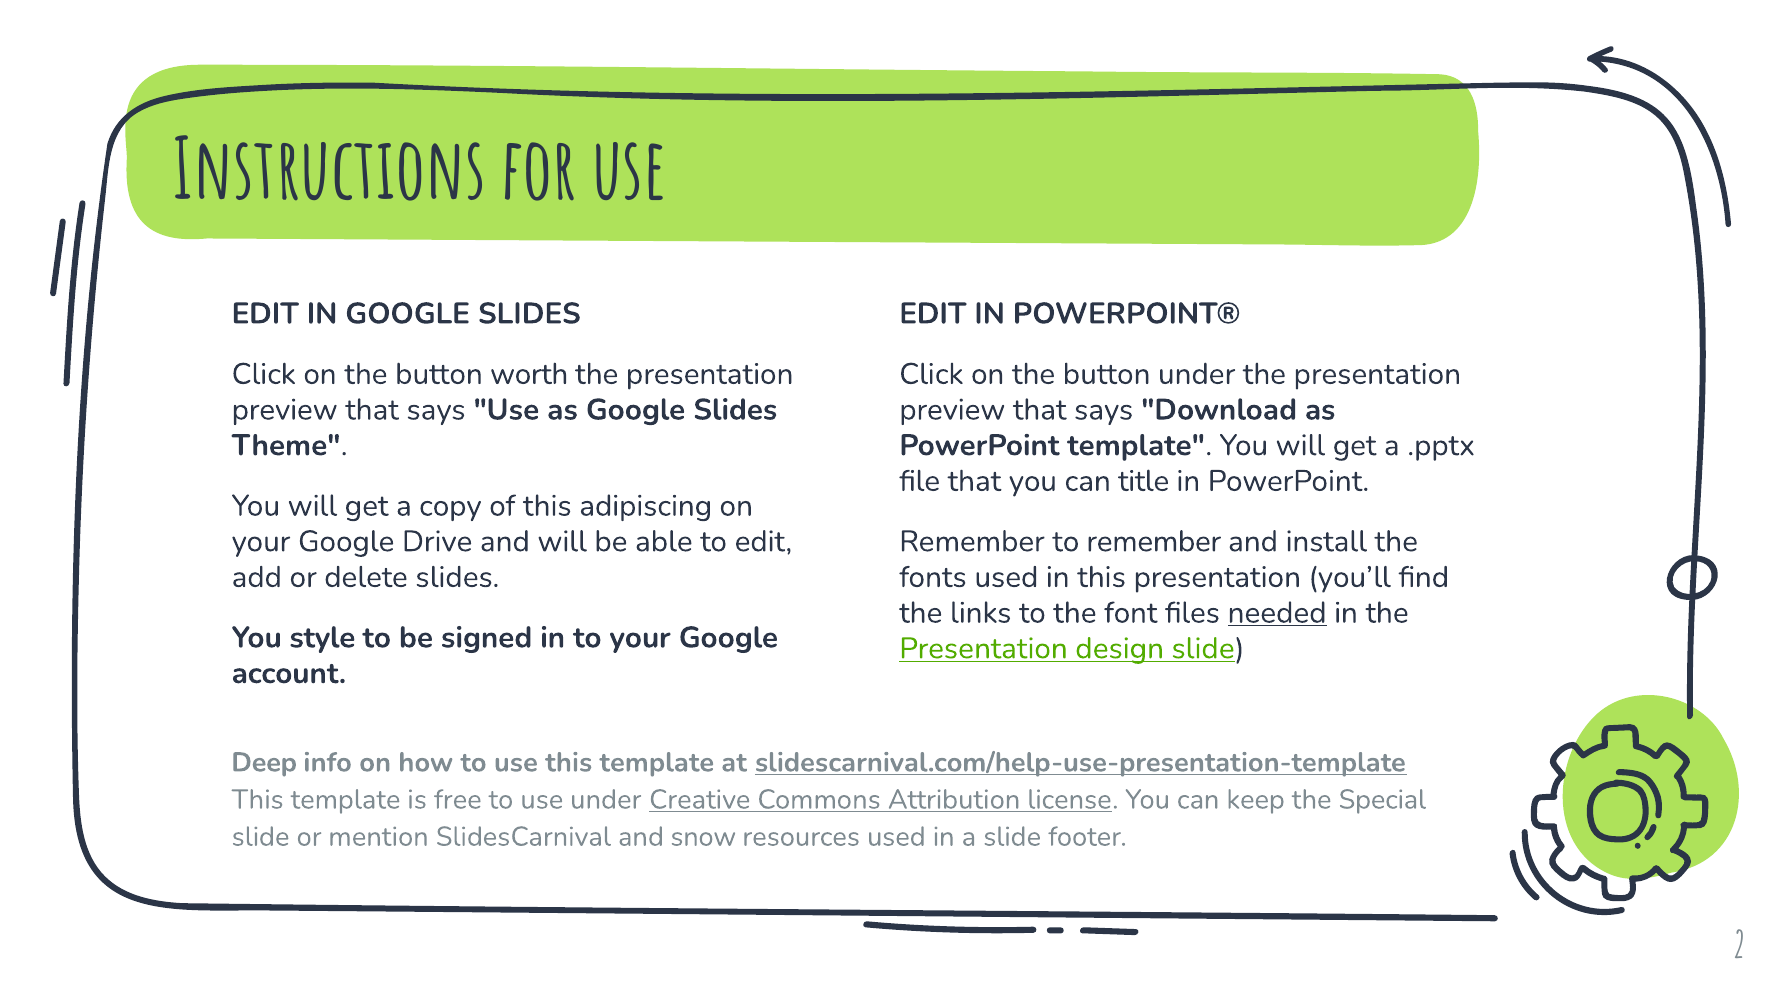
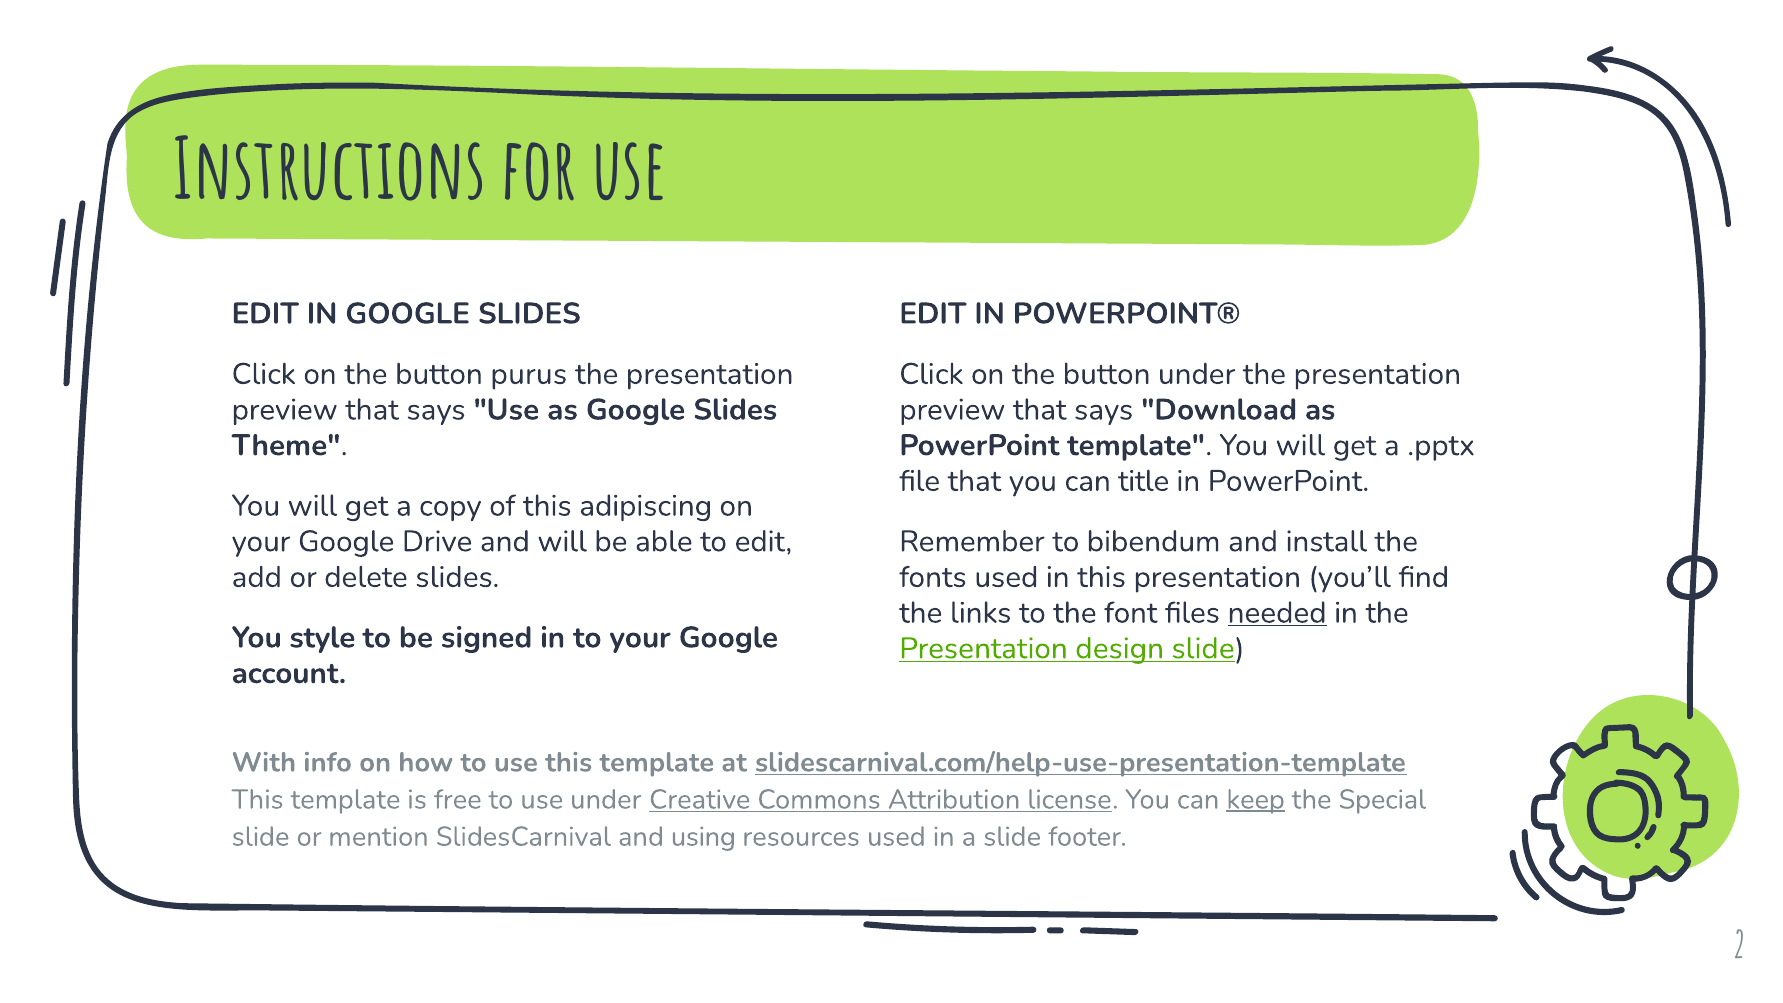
worth: worth -> purus
to remember: remember -> bibendum
Deep: Deep -> With
keep underline: none -> present
snow: snow -> using
